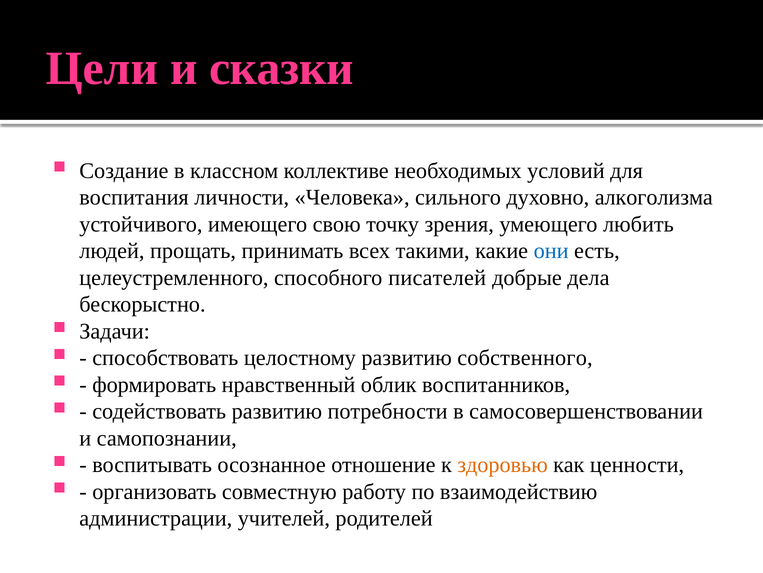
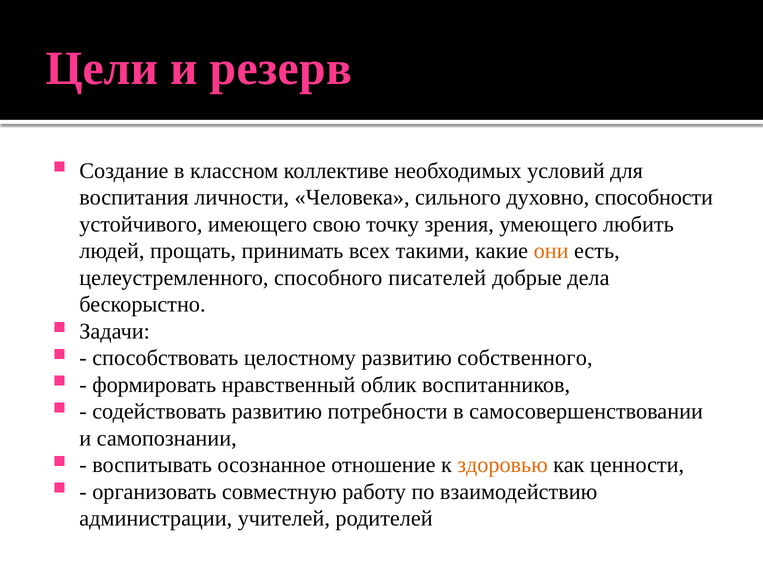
сказки: сказки -> резерв
алкоголизма: алкоголизма -> способности
они colour: blue -> orange
